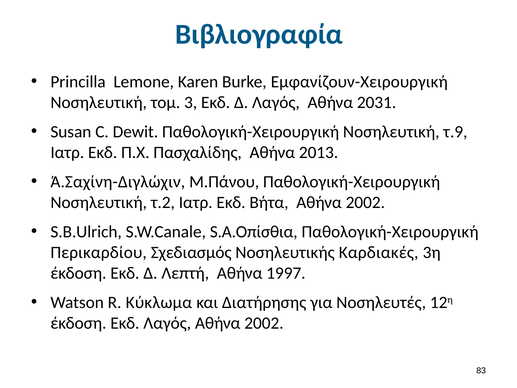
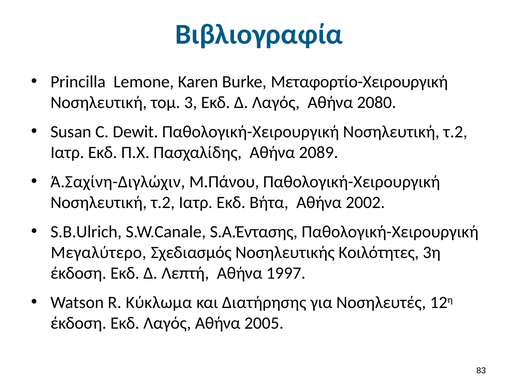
Εμφανίζουν-Χειρουργική: Εμφανίζουν-Χειρουργική -> Μεταφορτίο-Χειρουργική
2031: 2031 -> 2080
Dewit Παθολογική-Χειρουργική Νοσηλευτική τ.9: τ.9 -> τ.2
2013: 2013 -> 2089
S.A.Οπίσθια: S.A.Οπίσθια -> S.A.Έντασης
Περικαρδίου: Περικαρδίου -> Μεγαλύτερο
Καρδιακές: Καρδιακές -> Κοιλότητες
Λαγός Αθήνα 2002: 2002 -> 2005
